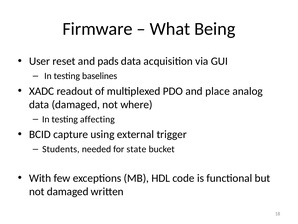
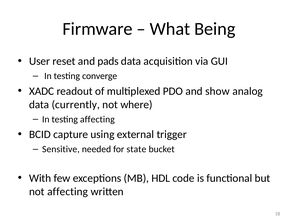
baselines: baselines -> converge
place: place -> show
data damaged: damaged -> currently
Students: Students -> Sensitive
not damaged: damaged -> affecting
